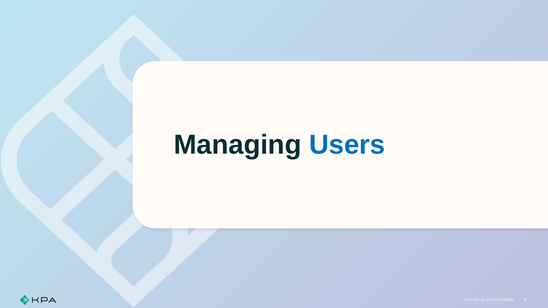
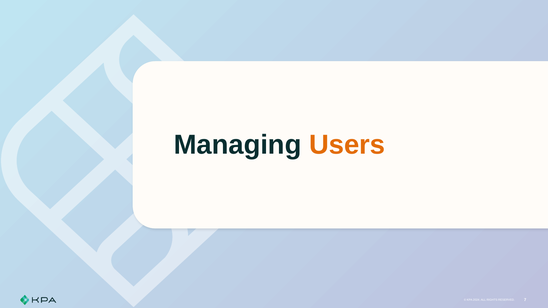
Users colour: blue -> orange
